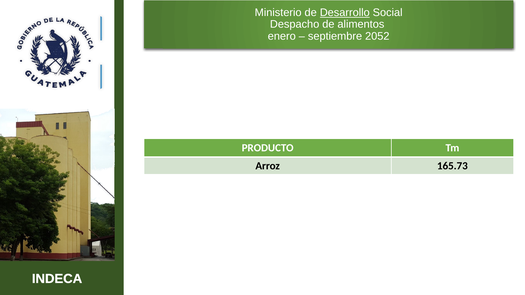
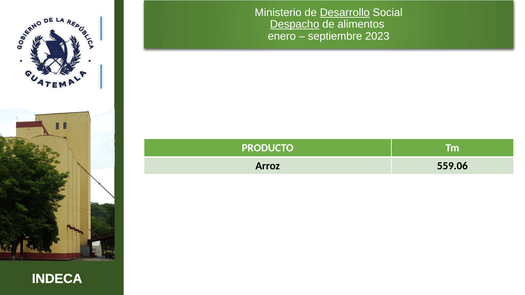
Despacho underline: none -> present
2052: 2052 -> 2023
165.73: 165.73 -> 559.06
